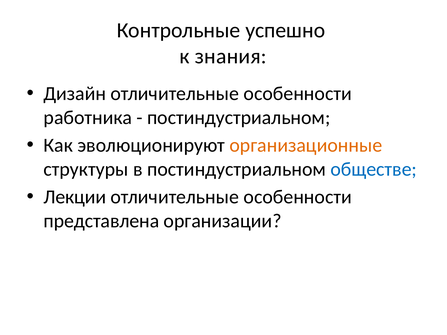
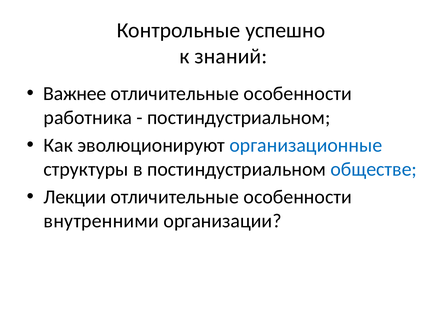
знания: знания -> знаний
Дизайн: Дизайн -> Важнее
организационные colour: orange -> blue
представлена: представлена -> внутренними
